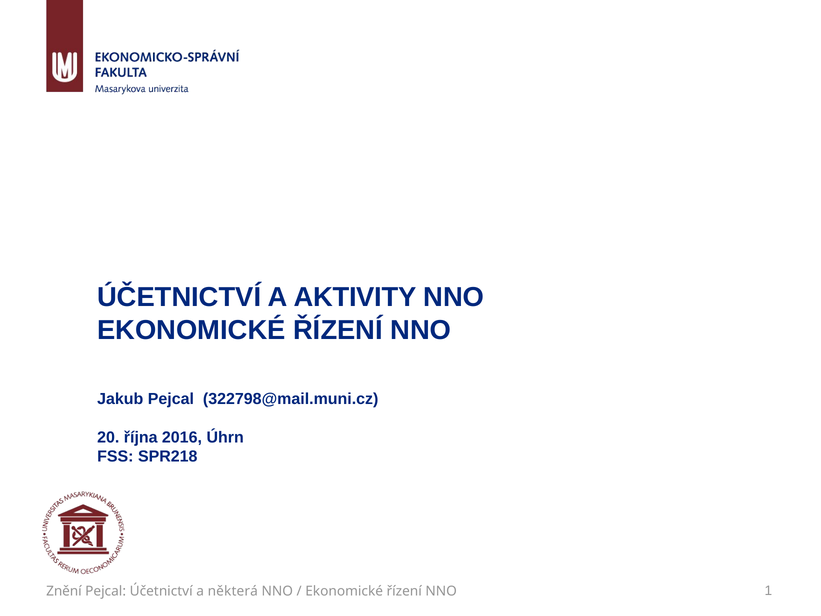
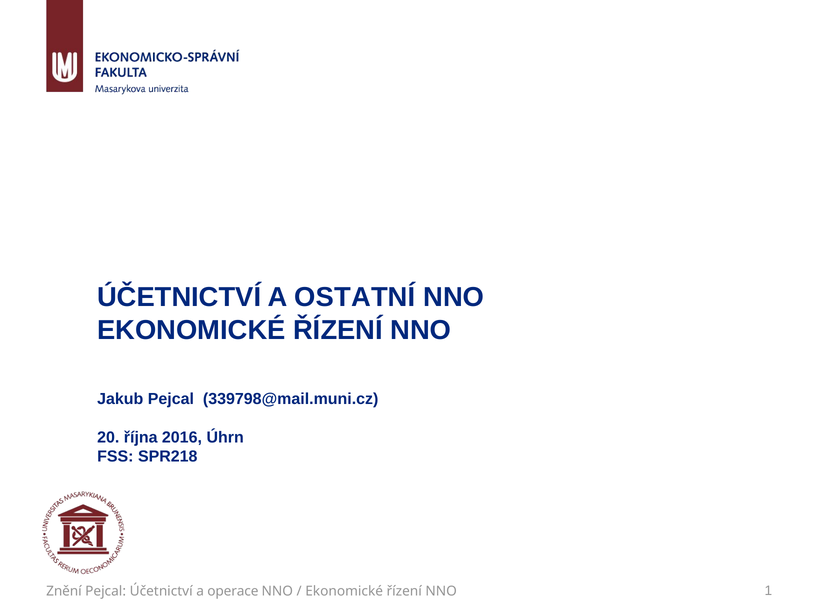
AKTIVITY: AKTIVITY -> OSTATNÍ
322798@mail.muni.cz: 322798@mail.muni.cz -> 339798@mail.muni.cz
některá: některá -> operace
